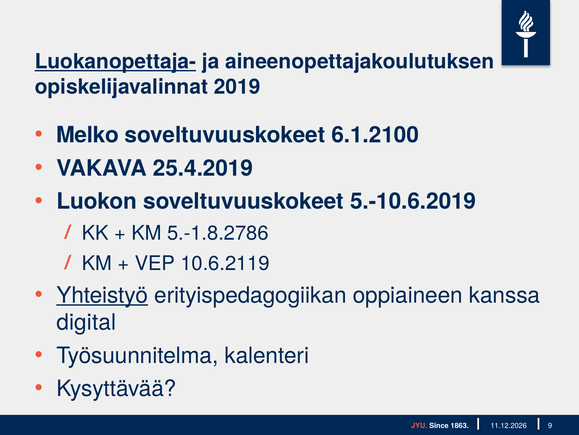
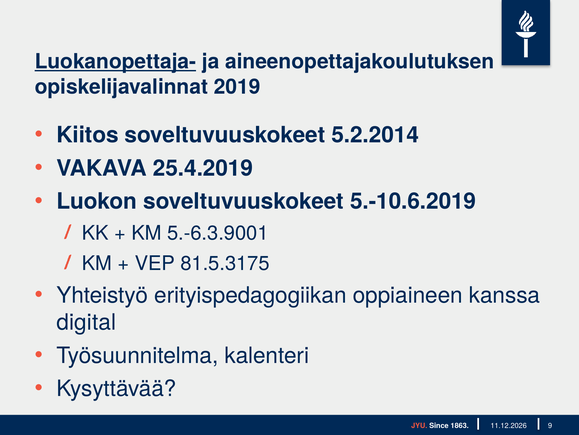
Melko: Melko -> Kiitos
6.1.2100: 6.1.2100 -> 5.2.2014
5.-1.8.2786: 5.-1.8.2786 -> 5.-6.3.9001
10.6.2119: 10.6.2119 -> 81.5.3175
Yhteistyö underline: present -> none
